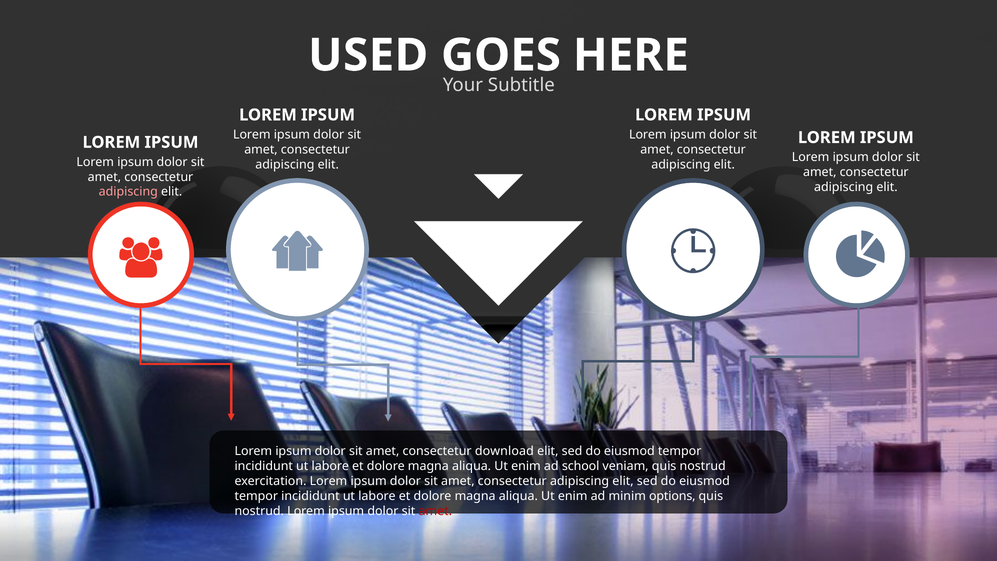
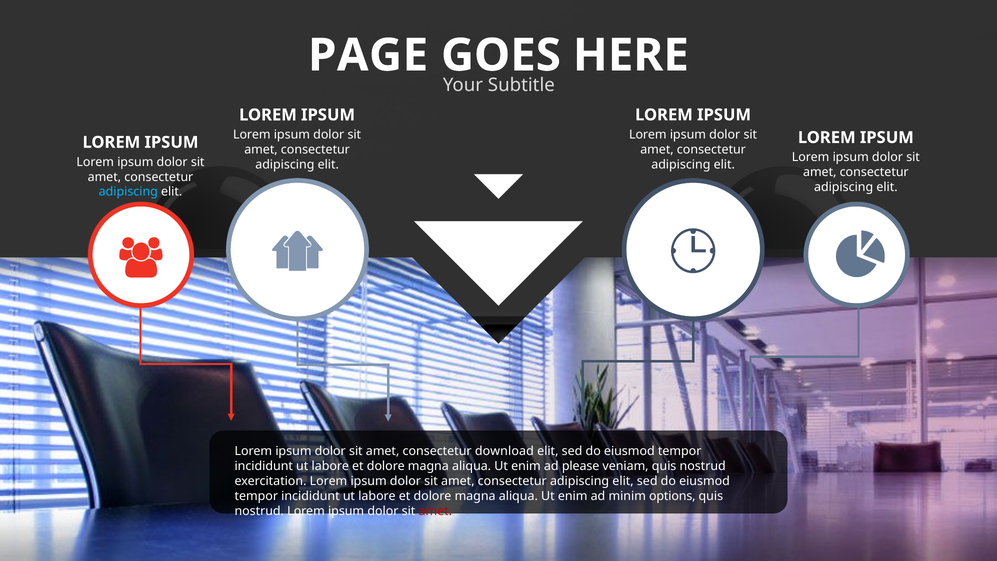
USED: USED -> PAGE
adipiscing at (128, 192) colour: pink -> light blue
school: school -> please
